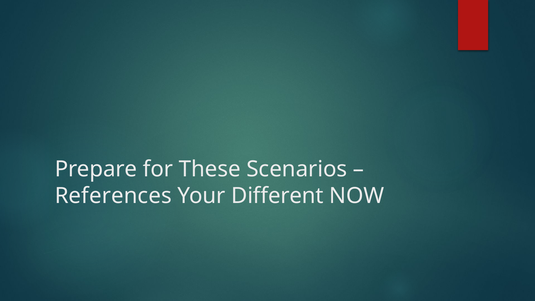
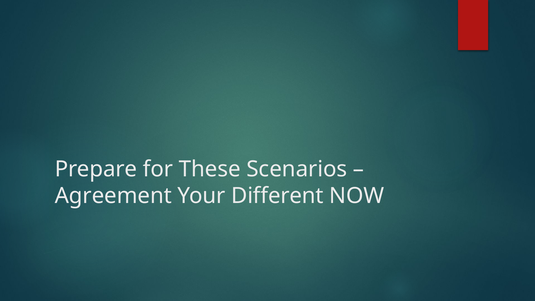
References: References -> Agreement
